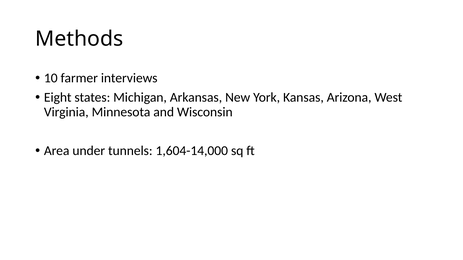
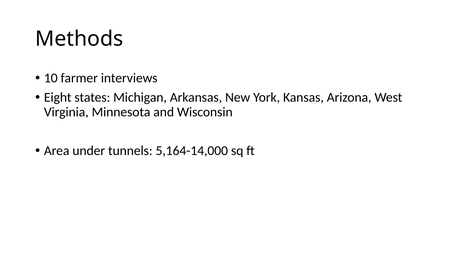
1,604-14,000: 1,604-14,000 -> 5,164-14,000
